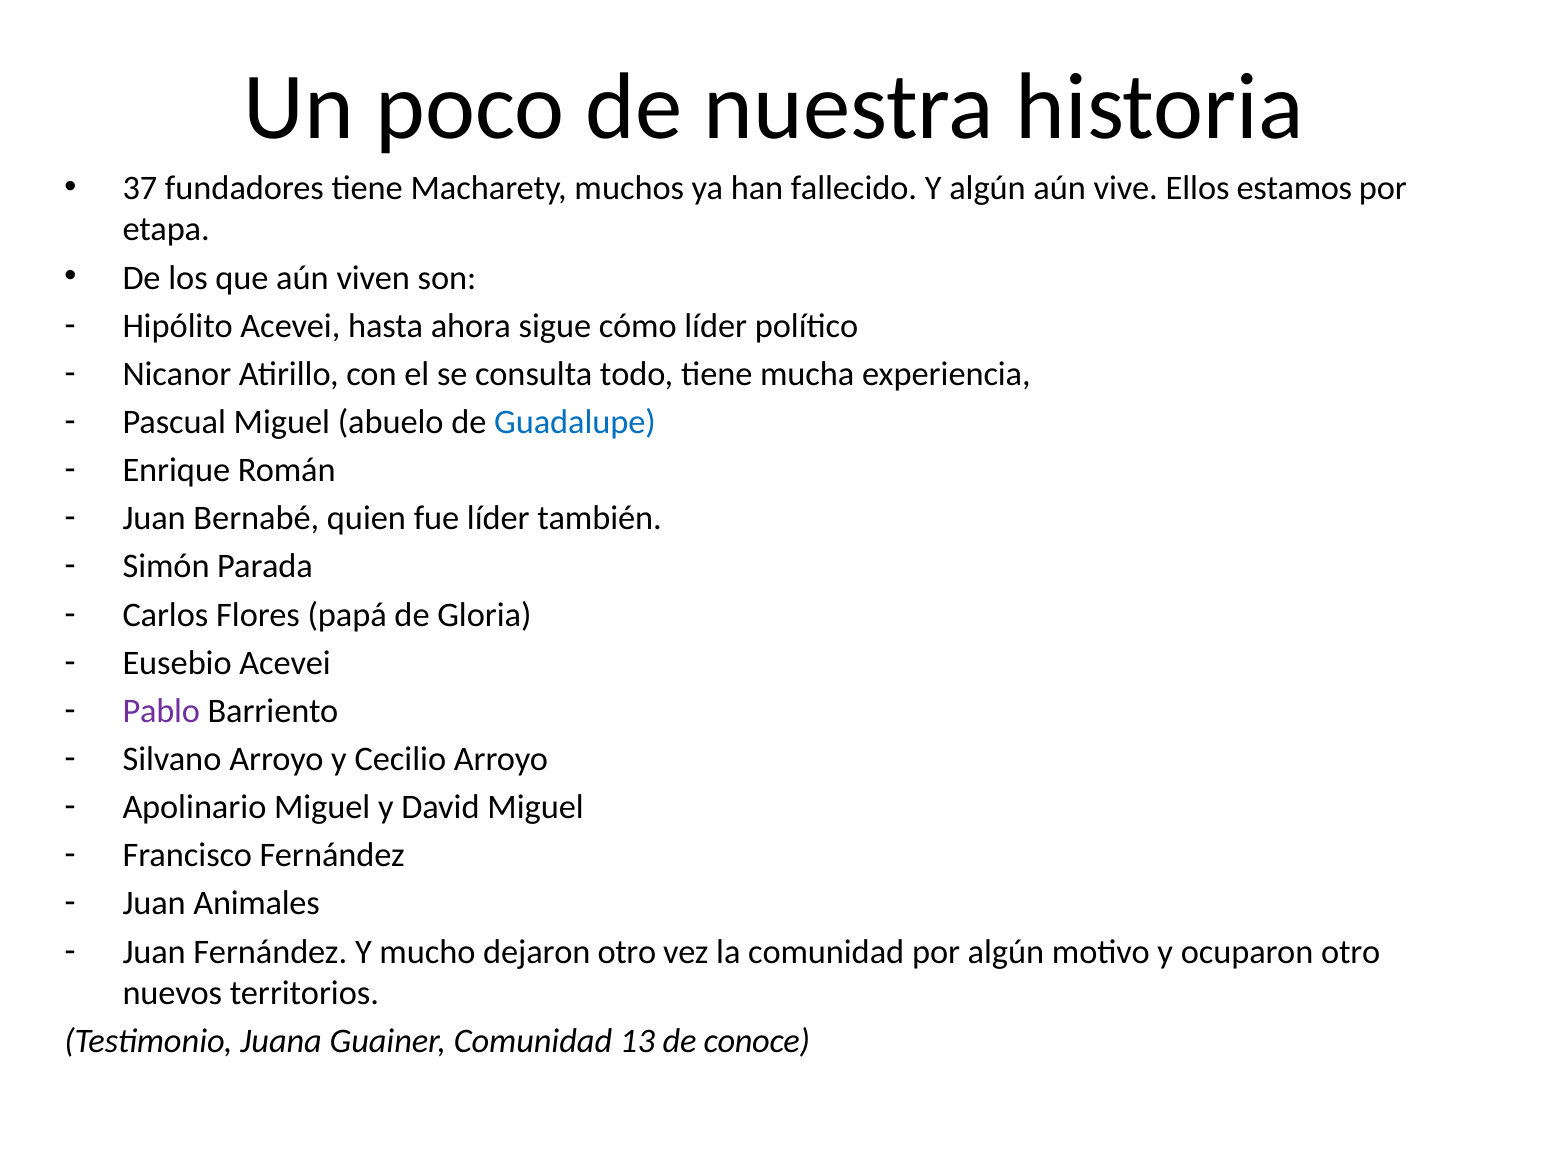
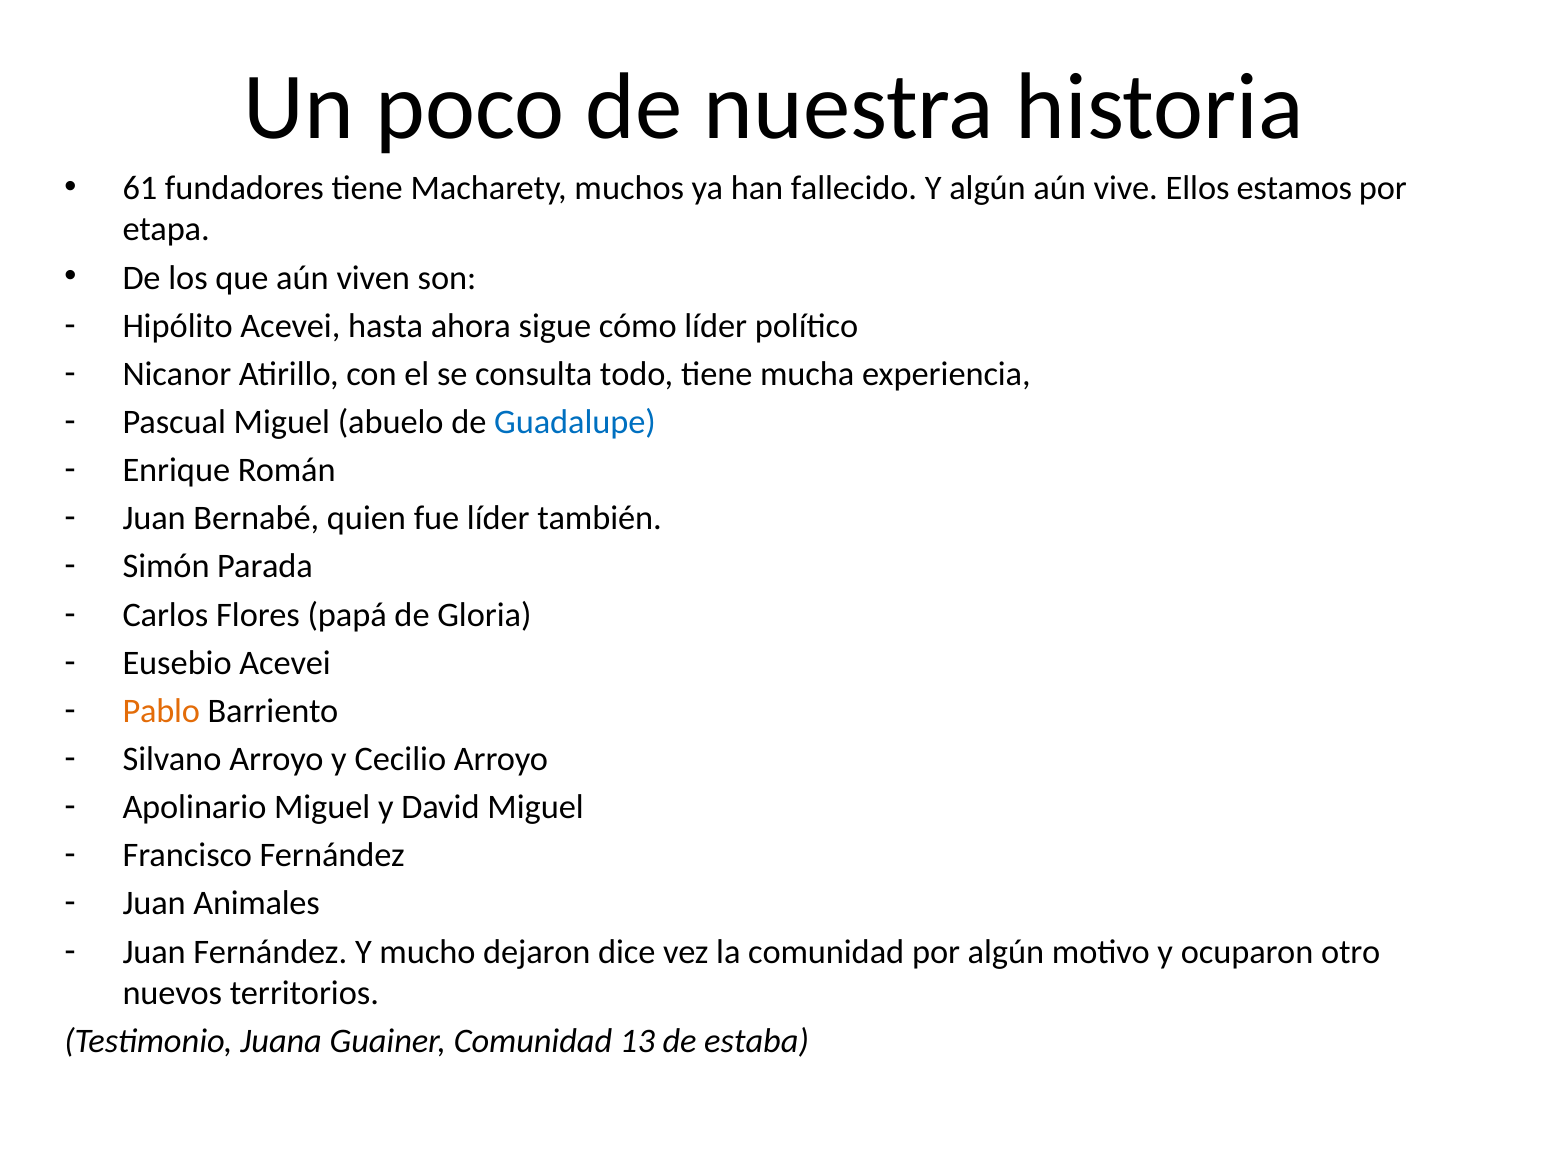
37: 37 -> 61
Pablo colour: purple -> orange
dejaron otro: otro -> dice
conoce: conoce -> estaba
